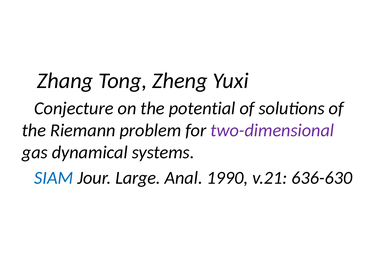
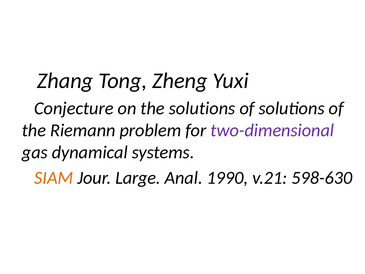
the potential: potential -> solutions
SIAM colour: blue -> orange
636-630: 636-630 -> 598-630
